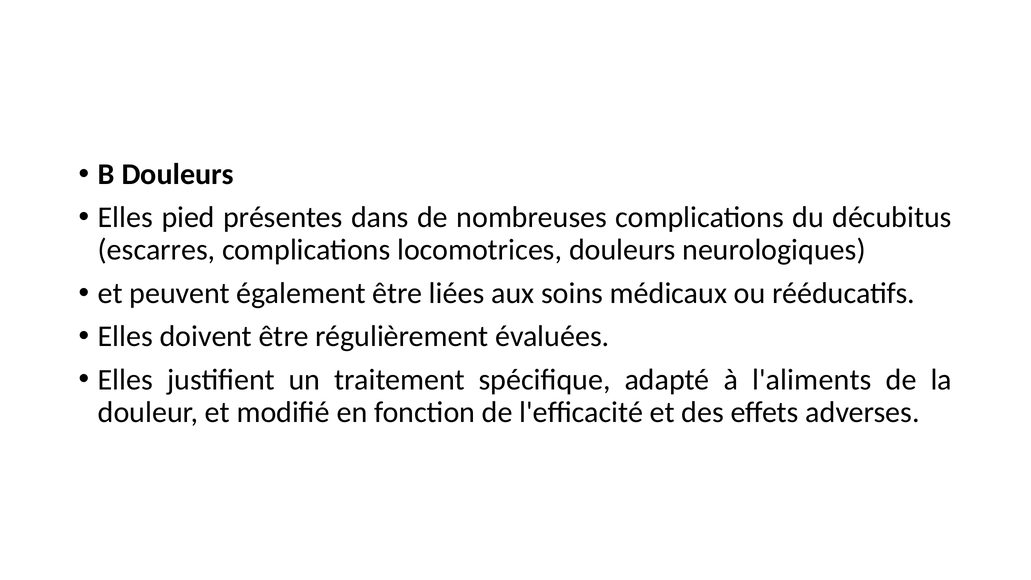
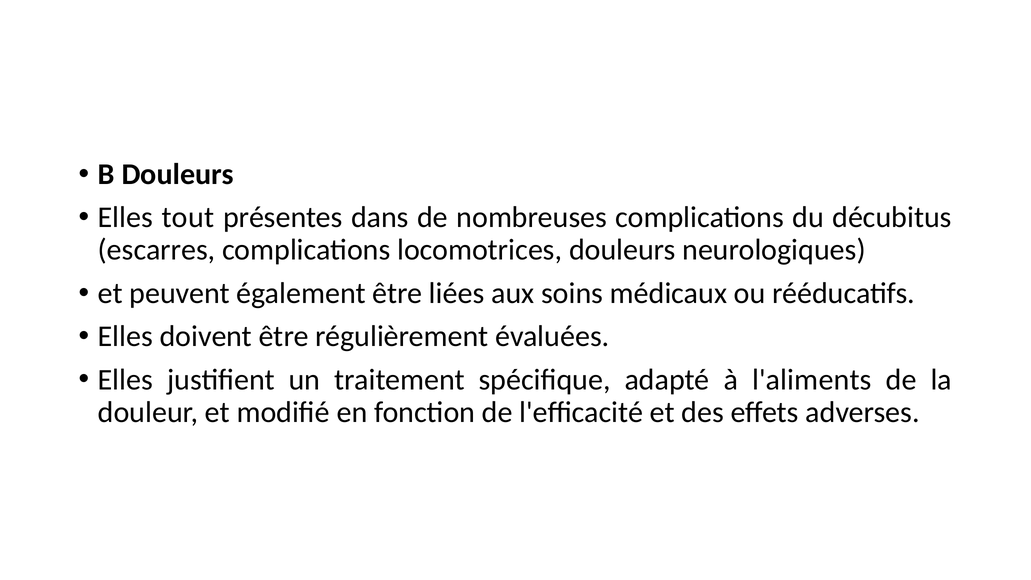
pied: pied -> tout
